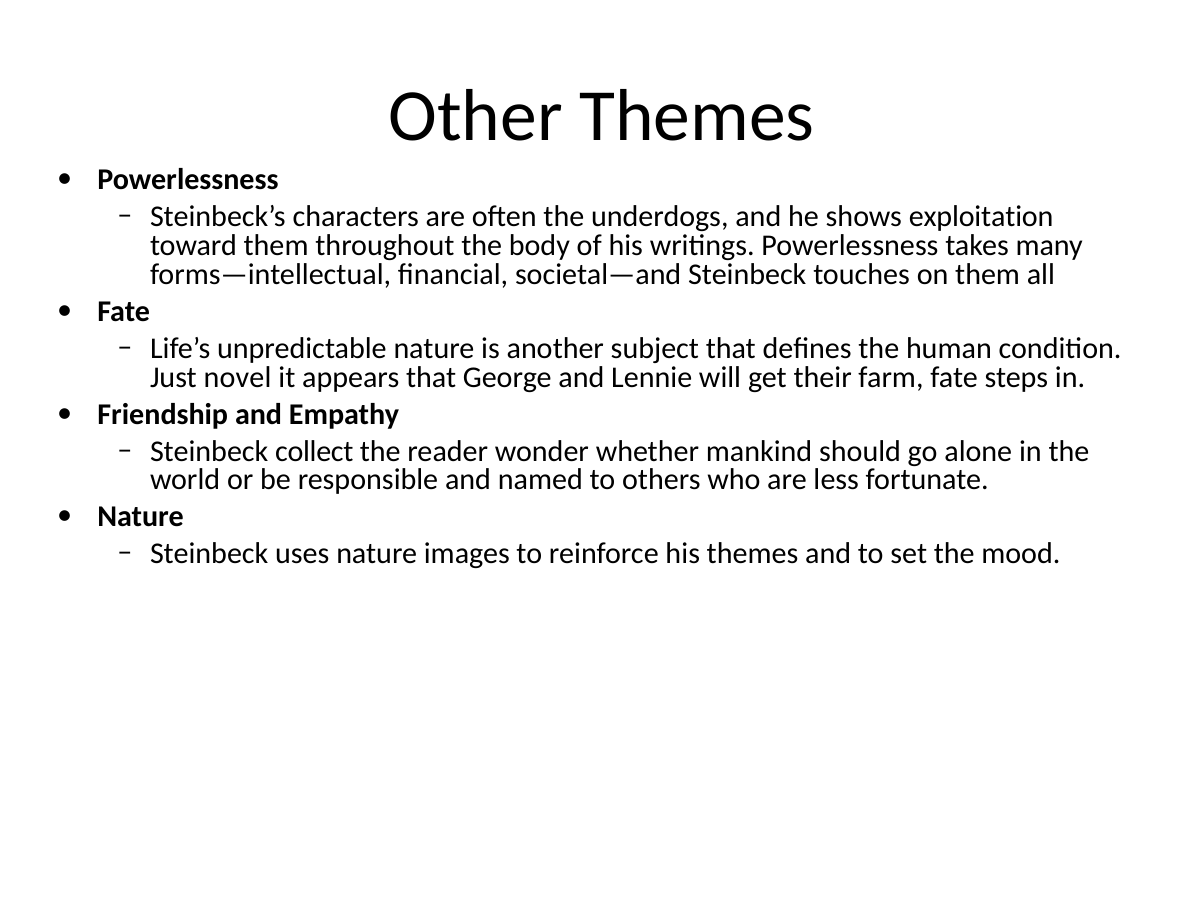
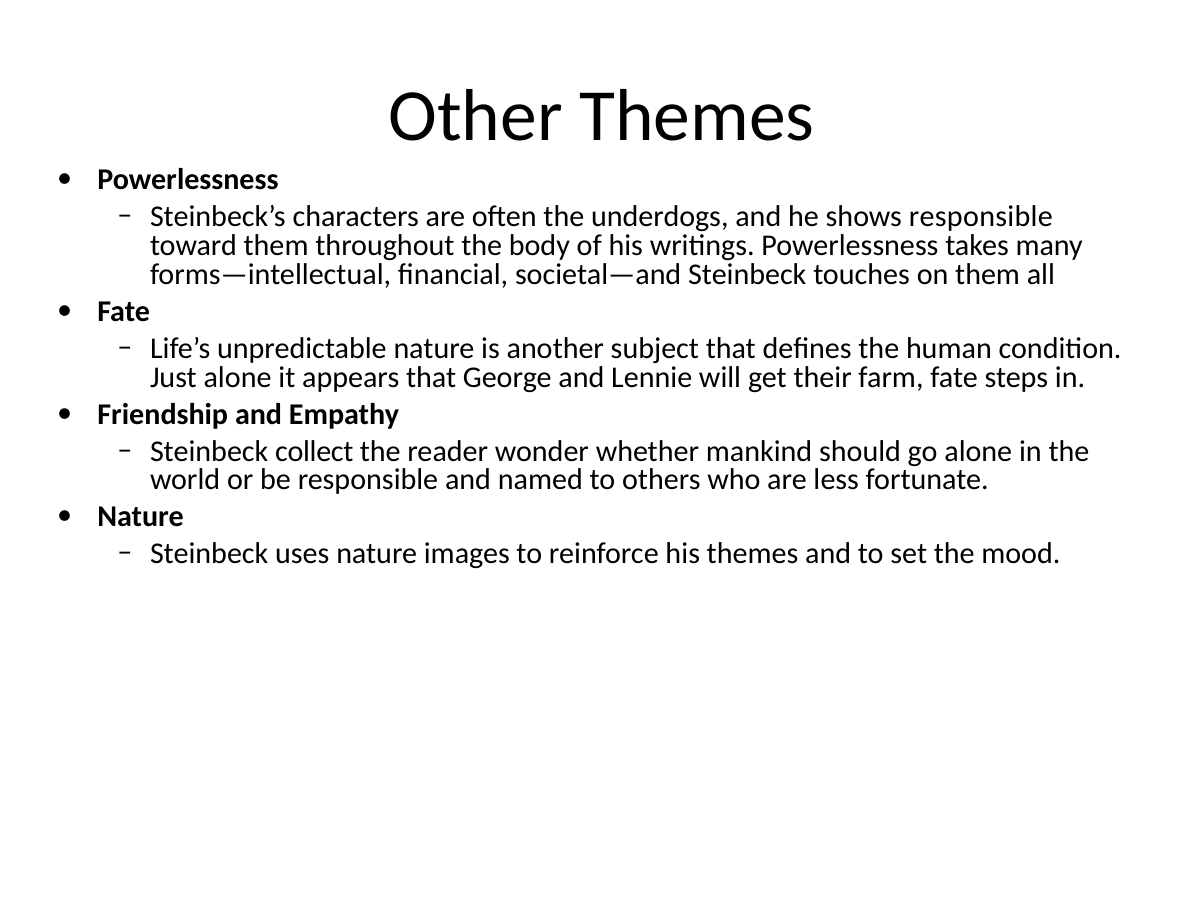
shows exploitation: exploitation -> responsible
Just novel: novel -> alone
